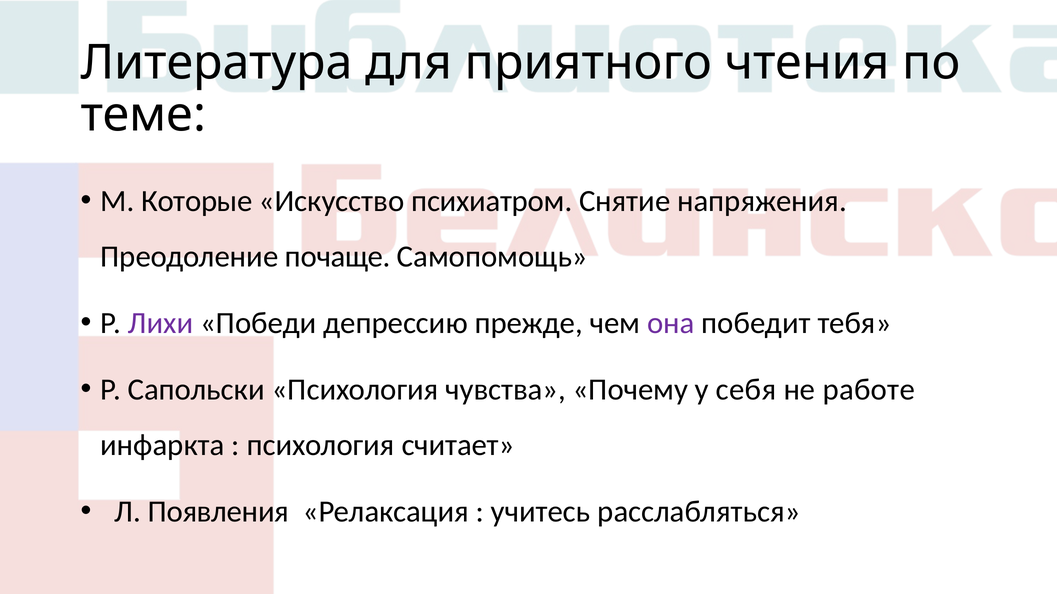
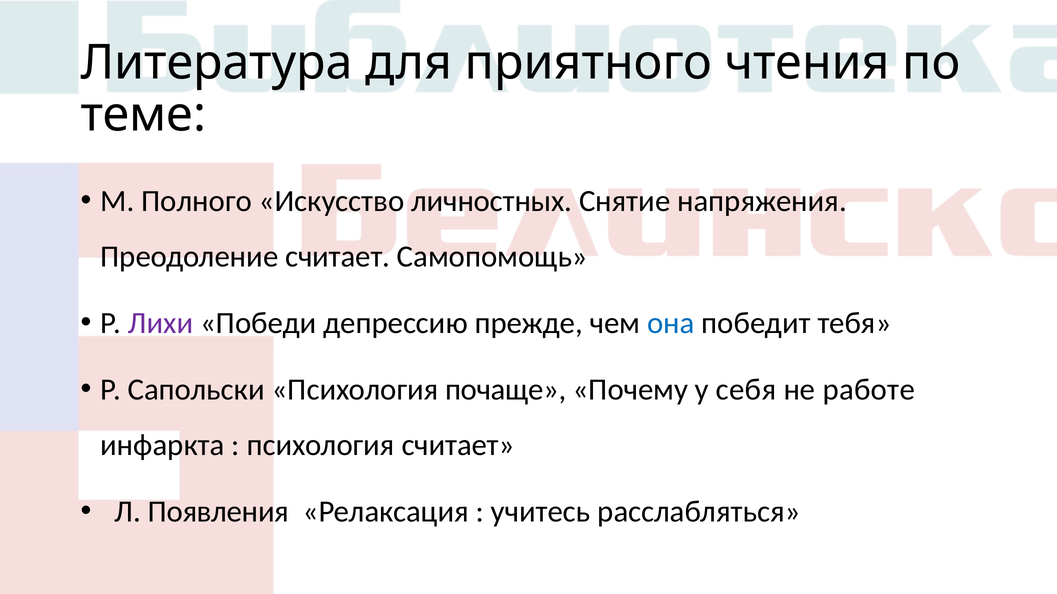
Которые: Которые -> Полного
психиатром: психиатром -> личностных
Преодоление почаще: почаще -> считает
она colour: purple -> blue
чувства: чувства -> почаще
